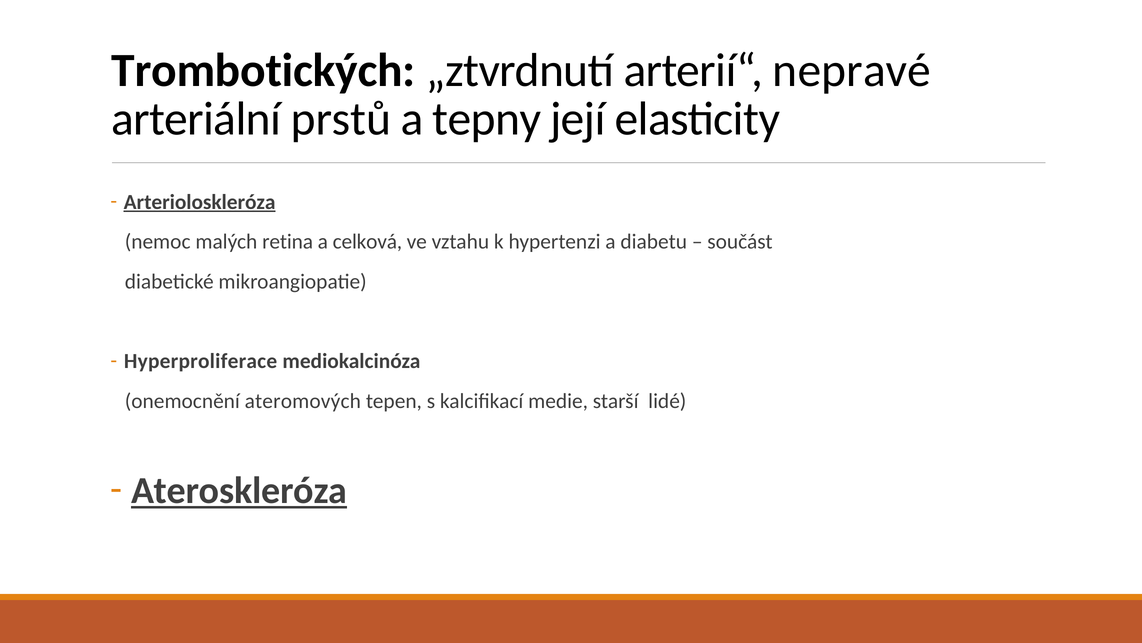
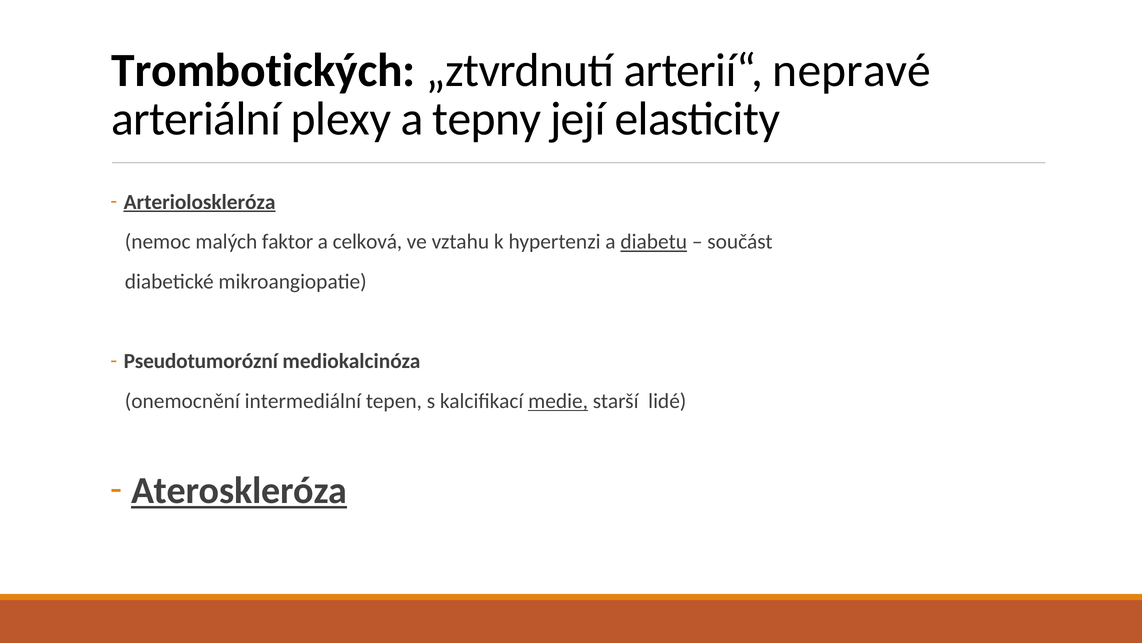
prstů: prstů -> plexy
retina: retina -> faktor
diabetu underline: none -> present
Hyperproliferace: Hyperproliferace -> Pseudotumorózní
ateromových: ateromových -> intermediální
medie underline: none -> present
